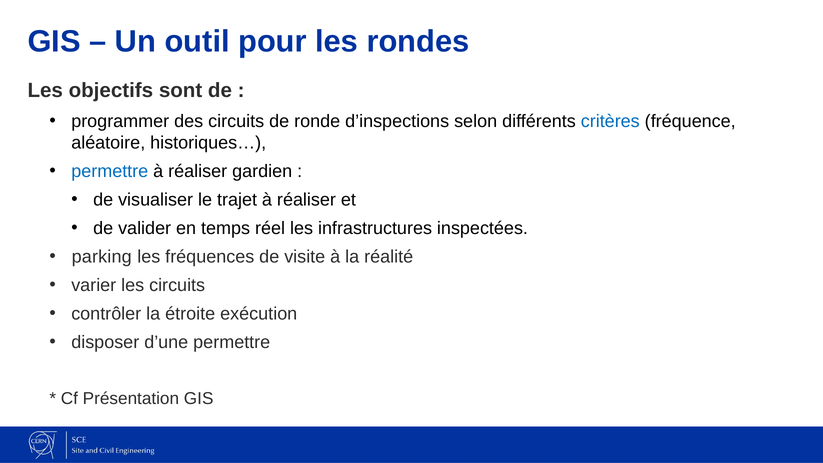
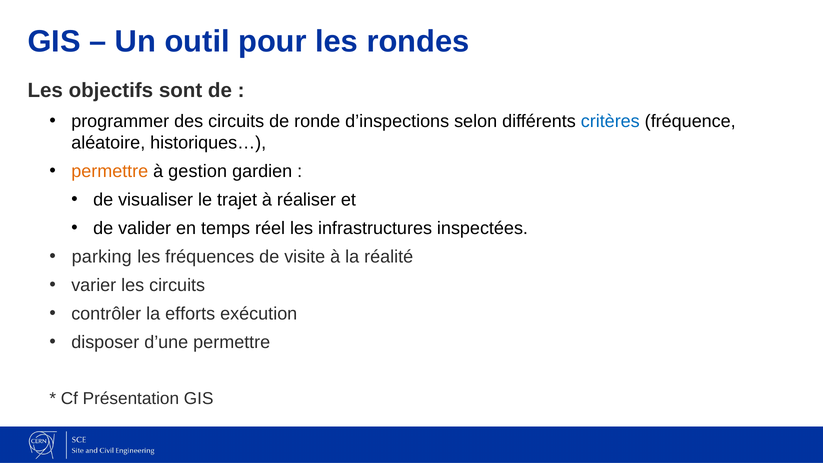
permettre at (110, 171) colour: blue -> orange
réaliser at (198, 171): réaliser -> gestion
étroite: étroite -> efforts
